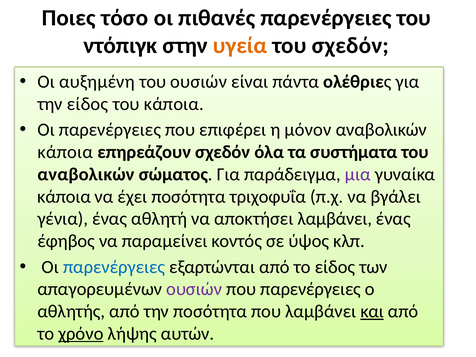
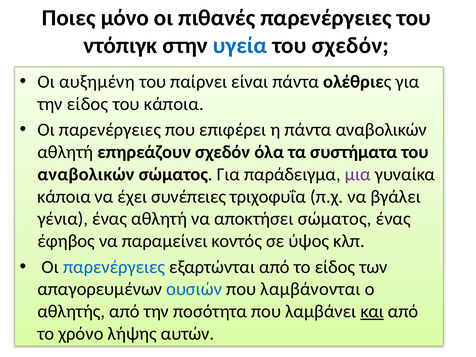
τόσο: τόσο -> μόνο
υγεία colour: orange -> blue
του ουσιών: ουσιών -> παίρνει
η μόνον: μόνον -> πάντα
κάποια at (65, 152): κάποια -> αθλητή
έχει ποσότητα: ποσότητα -> συνέπειες
αποκτήσει λαμβάνει: λαμβάνει -> σώματος
ουσιών at (194, 289) colour: purple -> blue
που παρενέργειες: παρενέργειες -> λαμβάνονται
χρόνο underline: present -> none
